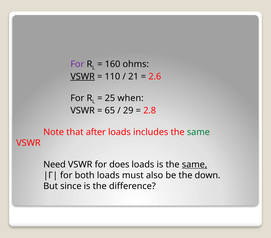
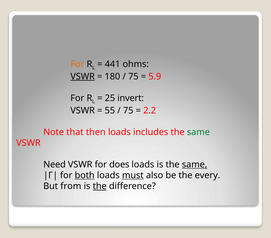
For at (77, 64) colour: purple -> orange
160: 160 -> 441
110: 110 -> 180
21 at (133, 77): 21 -> 75
2.6: 2.6 -> 5.9
when: when -> invert
65: 65 -> 55
29 at (128, 111): 29 -> 75
2.8: 2.8 -> 2.2
after: after -> then
both underline: none -> present
must underline: none -> present
down: down -> every
since: since -> from
the at (100, 187) underline: none -> present
